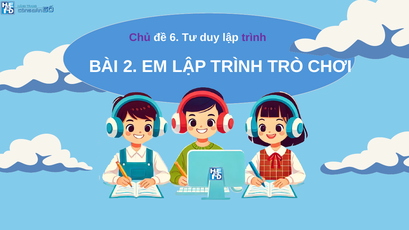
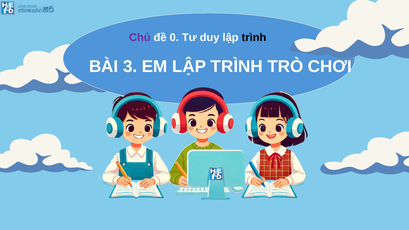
6: 6 -> 0
trình at (254, 37) colour: purple -> black
2: 2 -> 3
